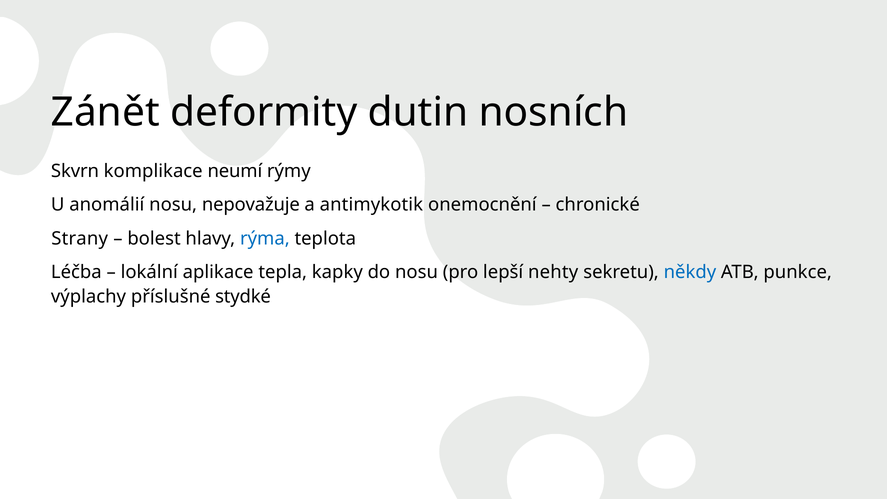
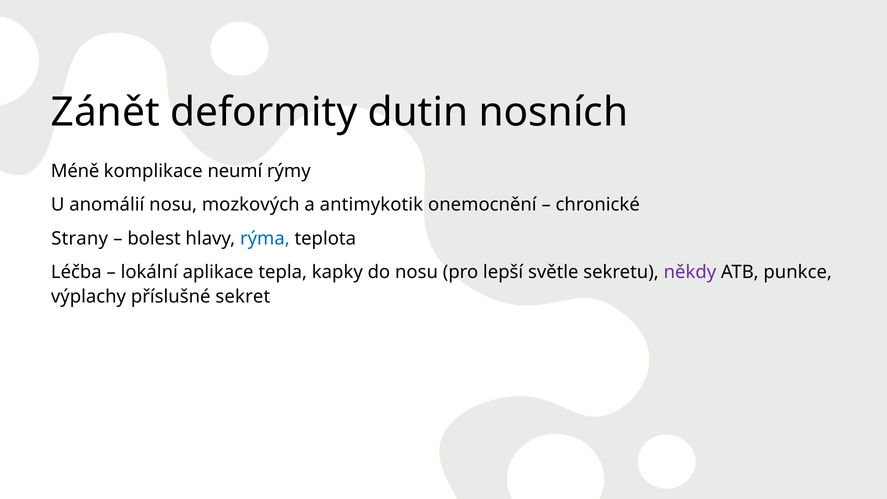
Skvrn: Skvrn -> Méně
nepovažuje: nepovažuje -> mozkových
nehty: nehty -> světle
někdy colour: blue -> purple
stydké: stydké -> sekret
